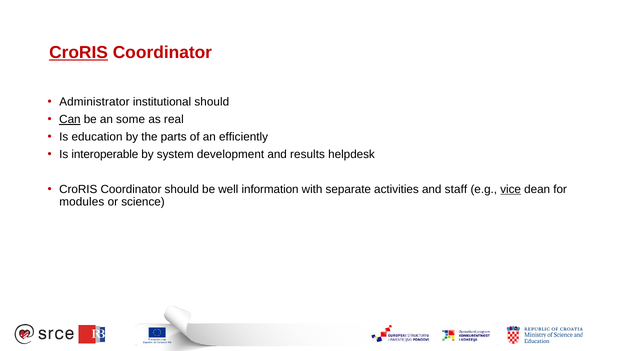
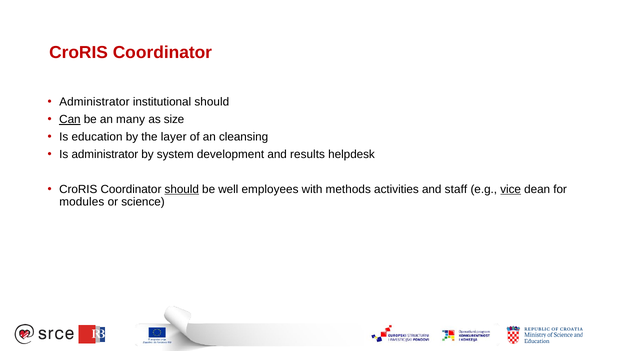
CroRIS at (79, 52) underline: present -> none
some: some -> many
real: real -> size
parts: parts -> layer
efficiently: efficiently -> cleansing
Is interoperable: interoperable -> administrator
should at (182, 189) underline: none -> present
information: information -> employees
separate: separate -> methods
